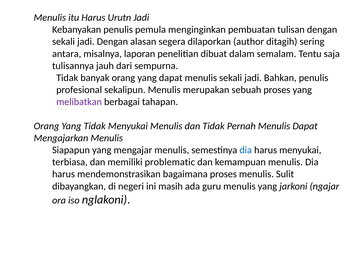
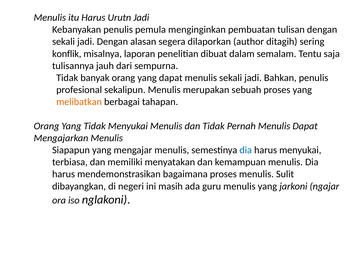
antara: antara -> konflik
melibatkan colour: purple -> orange
problematic: problematic -> menyatakan
